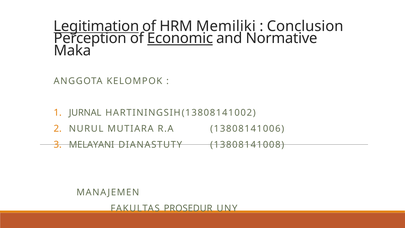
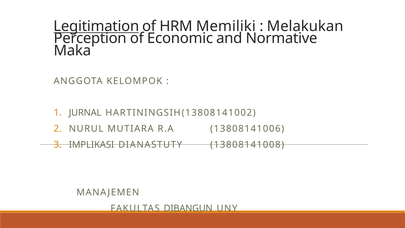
Conclusion: Conclusion -> Melakukan
Economic underline: present -> none
MELAYANI: MELAYANI -> IMPLIKASI
PROSEDUR: PROSEDUR -> DIBANGUN
